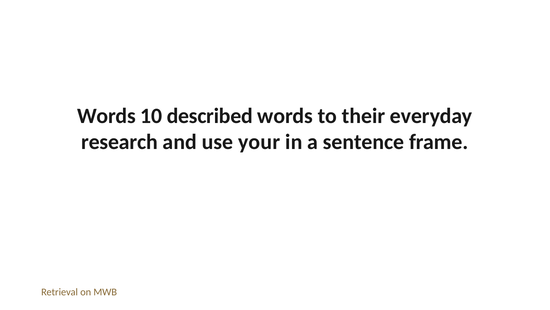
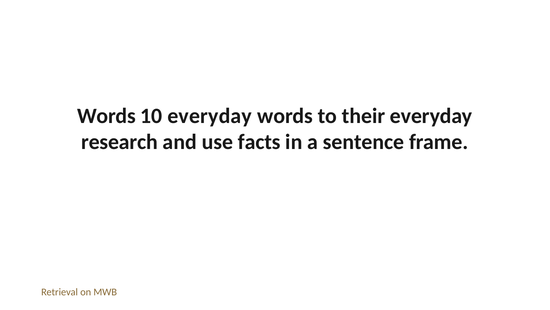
10 described: described -> everyday
your: your -> facts
